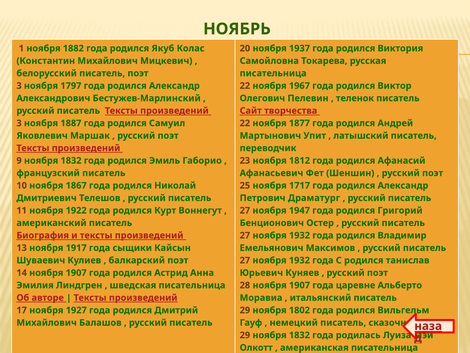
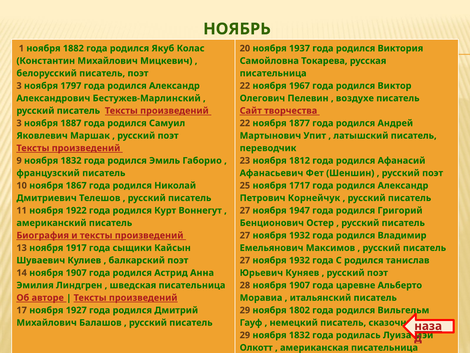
теленок: теленок -> воздухе
Драматург: Драматург -> Корнейчук
